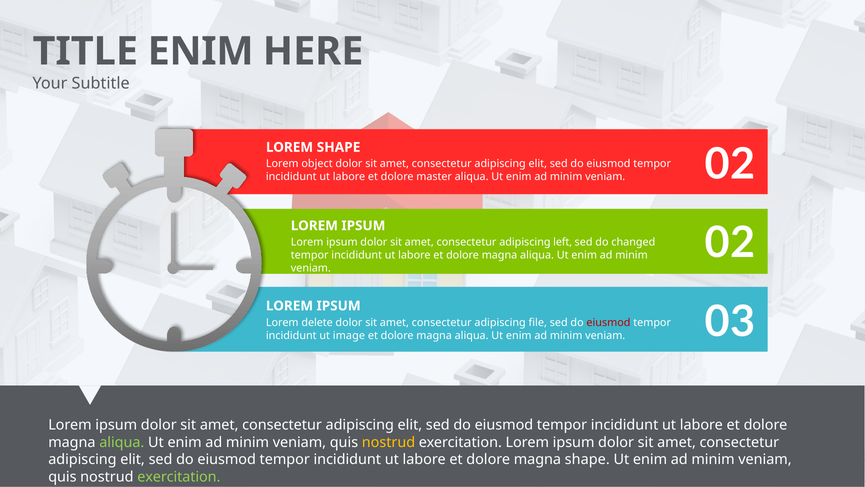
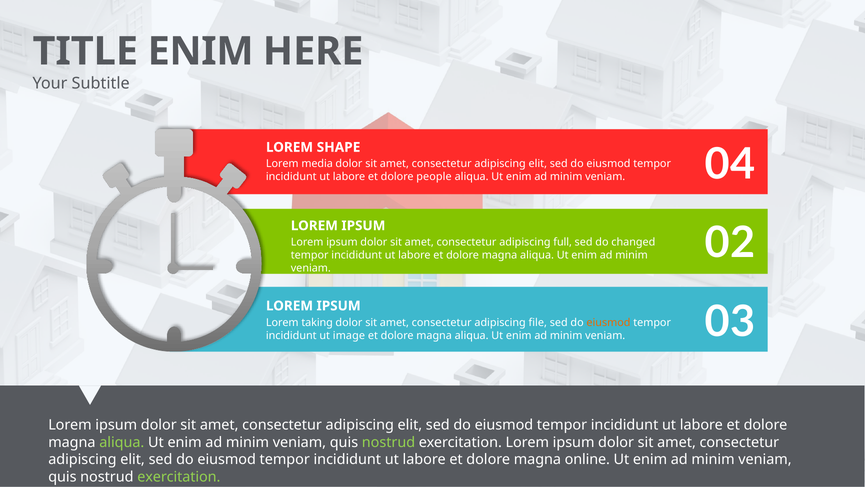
object: object -> media
master: master -> people
veniam 02: 02 -> 04
left: left -> full
delete: delete -> taking
eiusmod at (608, 322) colour: red -> orange
nostrud at (388, 442) colour: yellow -> light green
magna shape: shape -> online
